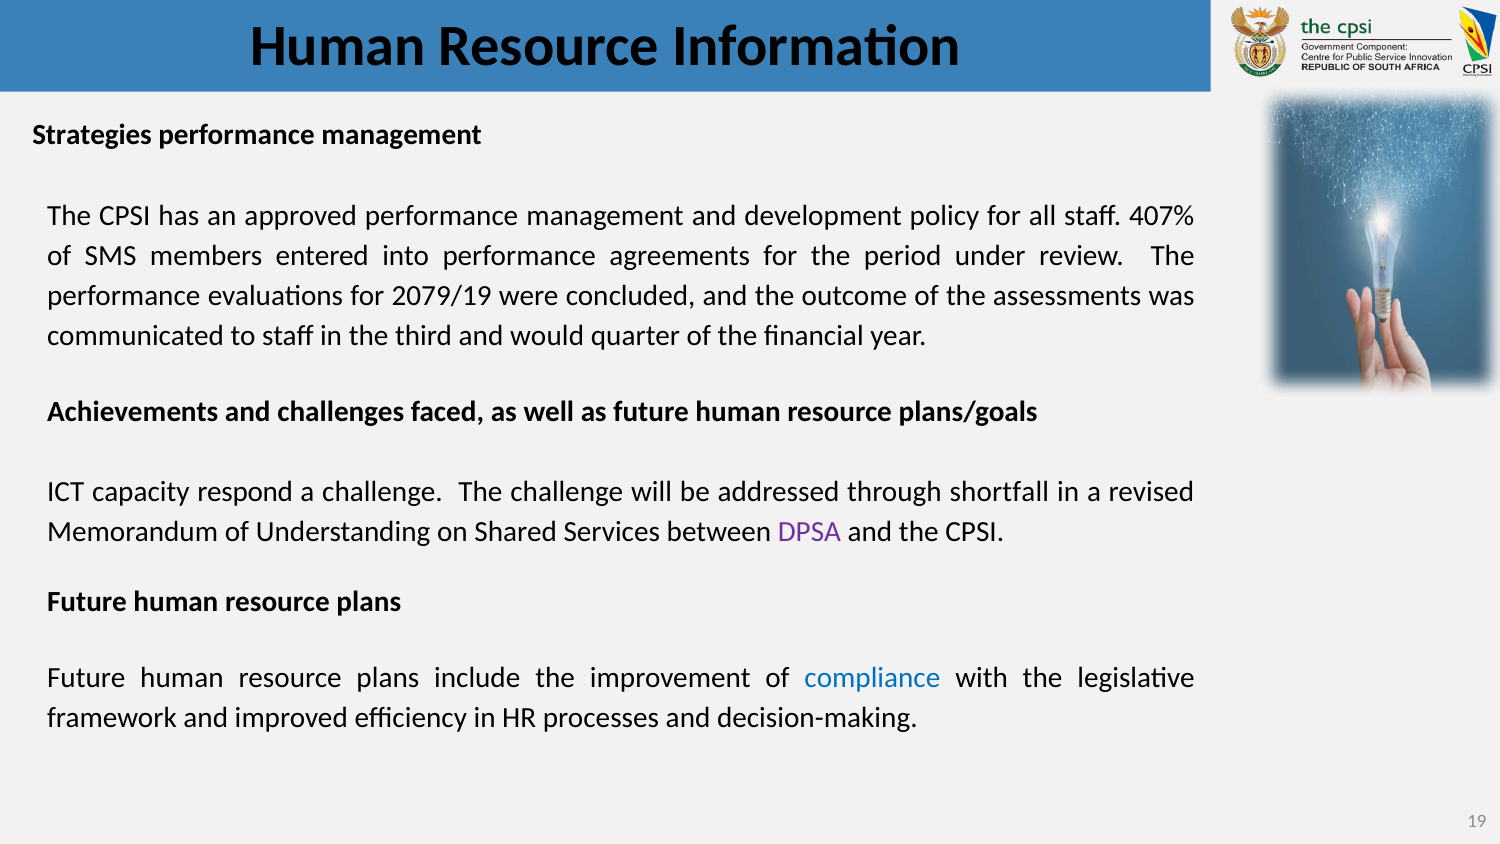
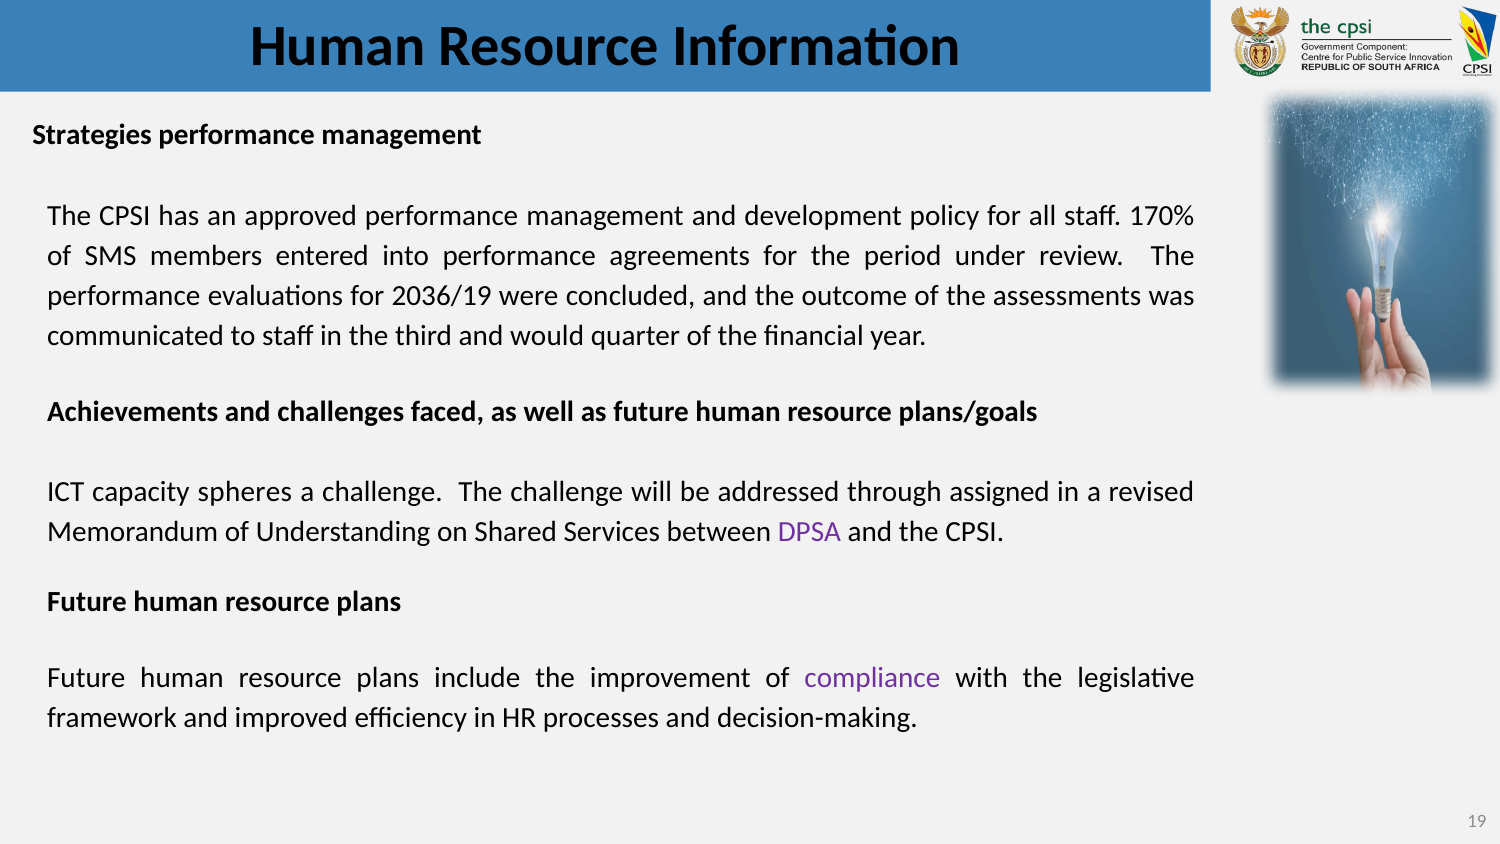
407%: 407% -> 170%
2079/19: 2079/19 -> 2036/19
respond: respond -> spheres
shortfall: shortfall -> assigned
compliance colour: blue -> purple
